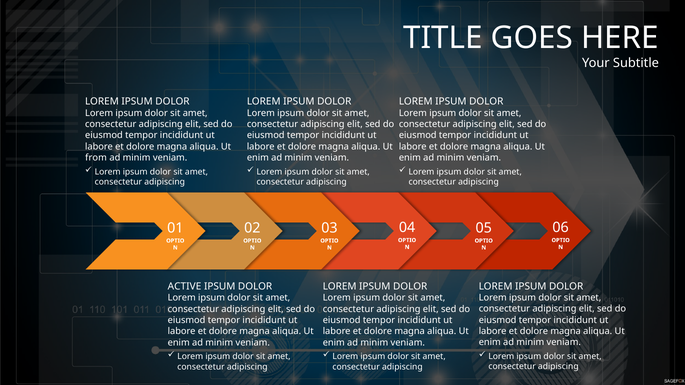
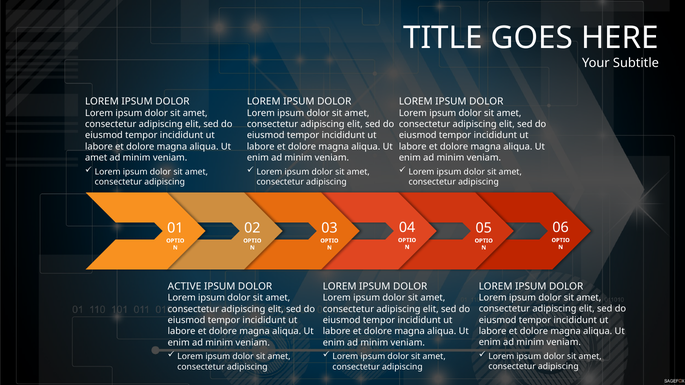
from at (96, 158): from -> amet
